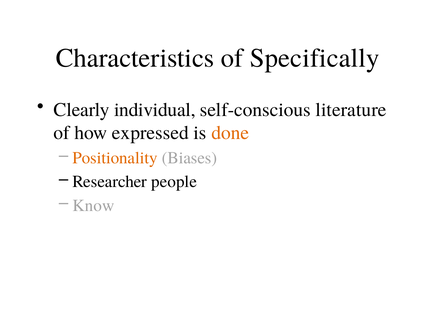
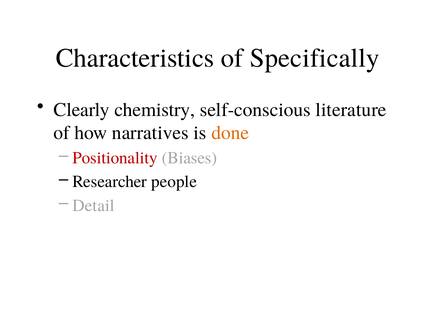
individual: individual -> chemistry
expressed: expressed -> narratives
Positionality colour: orange -> red
Know: Know -> Detail
